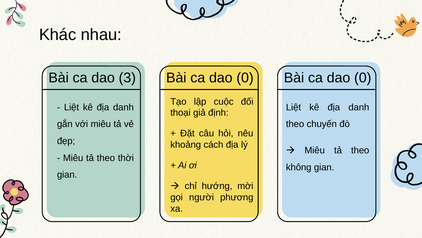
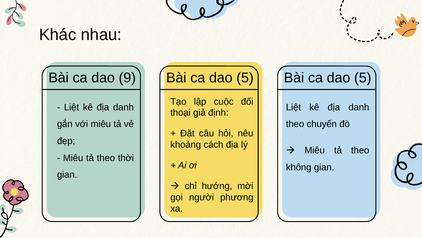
3: 3 -> 9
0 at (245, 78): 0 -> 5
0 at (363, 78): 0 -> 5
